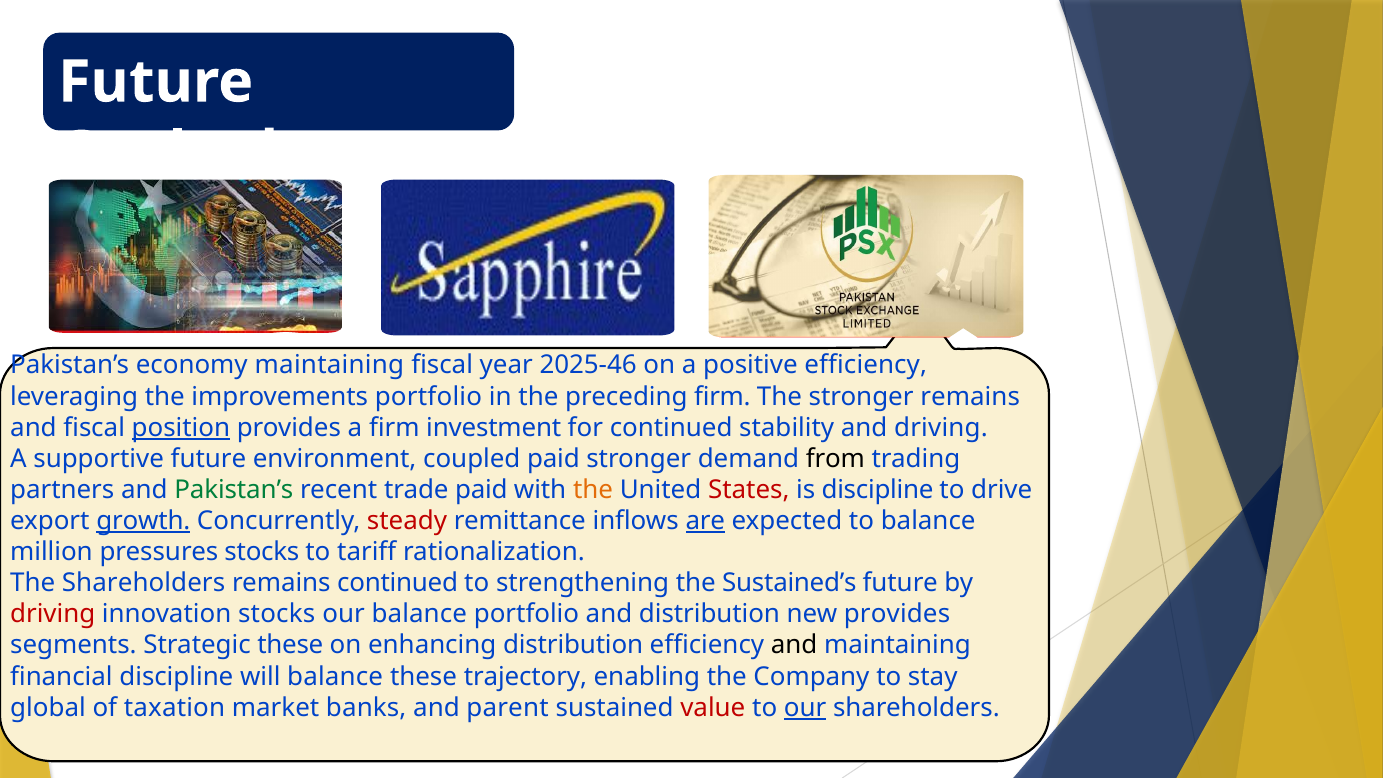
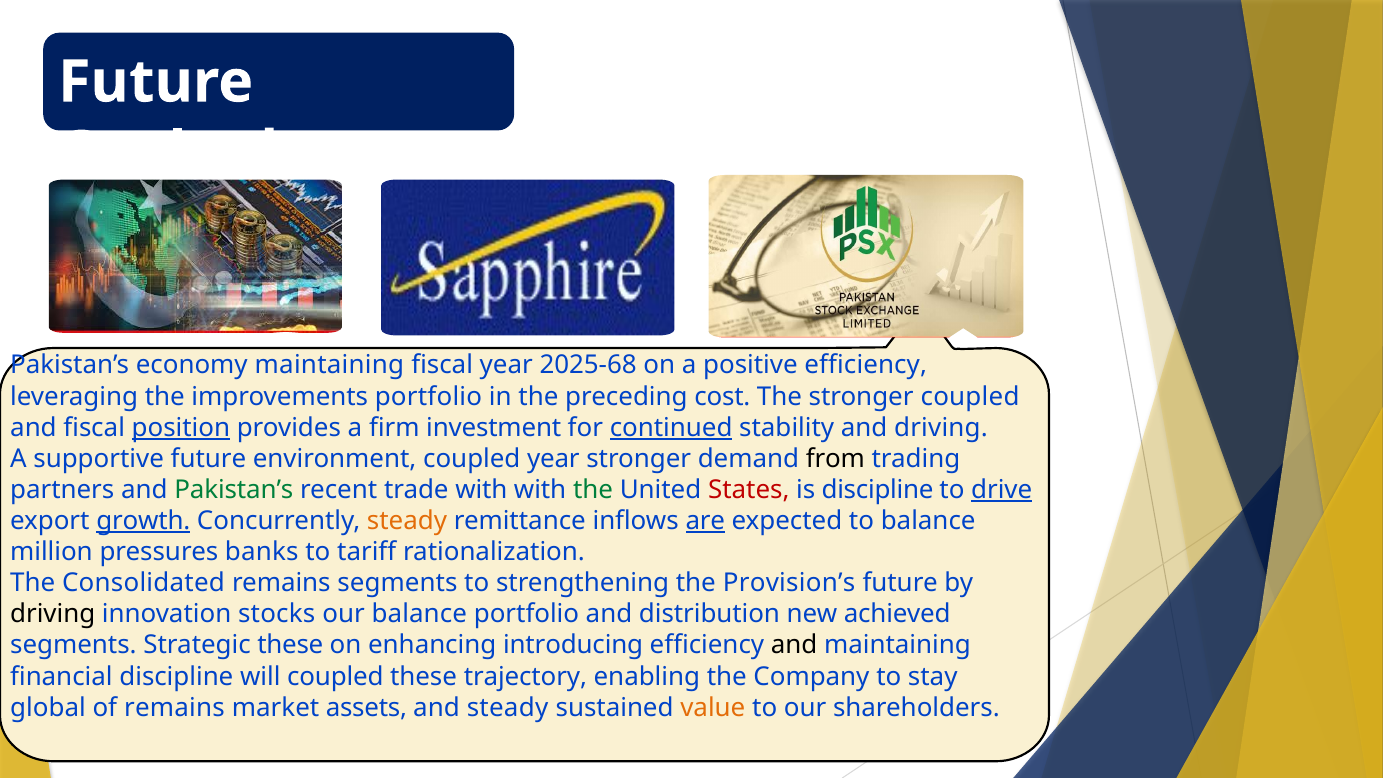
2025-46: 2025-46 -> 2025-68
preceding firm: firm -> cost
stronger remains: remains -> coupled
continued at (671, 428) underline: none -> present
coupled paid: paid -> year
trade paid: paid -> with
the at (593, 490) colour: orange -> green
drive underline: none -> present
steady at (407, 521) colour: red -> orange
pressures stocks: stocks -> banks
The Shareholders: Shareholders -> Consolidated
remains continued: continued -> segments
Sustained’s: Sustained’s -> Provision’s
driving at (53, 614) colour: red -> black
new provides: provides -> achieved
enhancing distribution: distribution -> introducing
will balance: balance -> coupled
of taxation: taxation -> remains
banks: banks -> assets
and parent: parent -> steady
value colour: red -> orange
our at (805, 708) underline: present -> none
